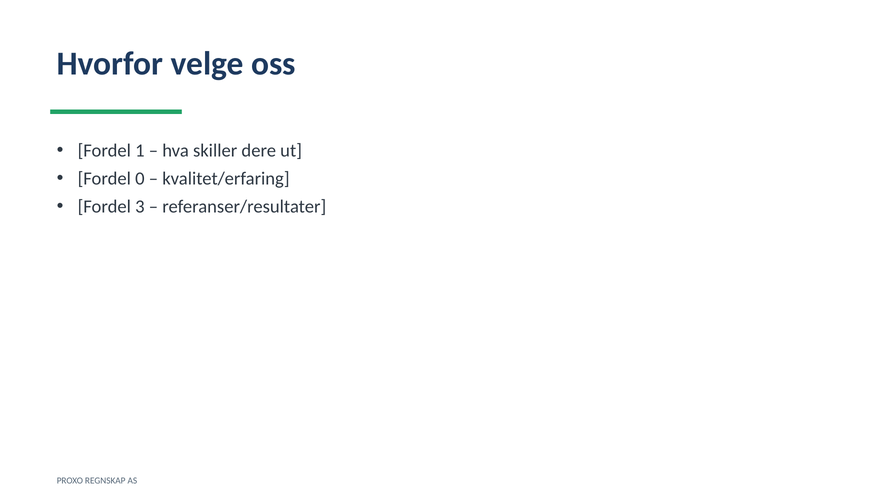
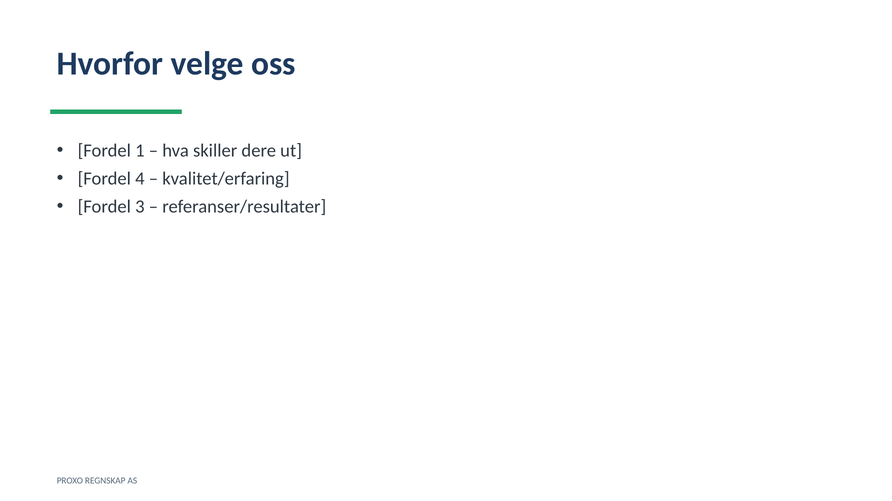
0: 0 -> 4
